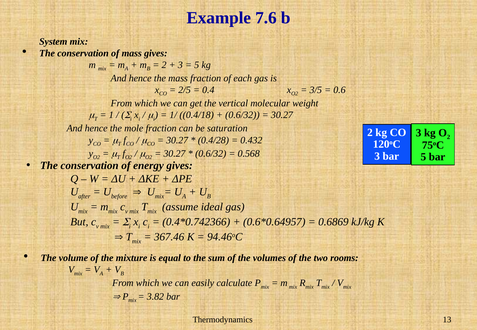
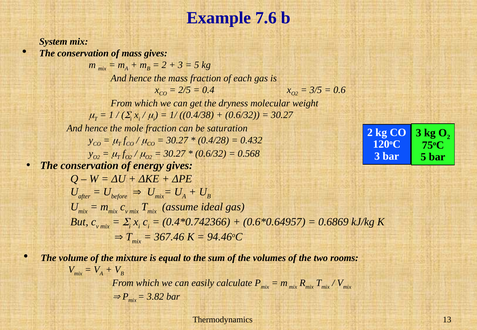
vertical: vertical -> dryness
0.4/18: 0.4/18 -> 0.4/38
